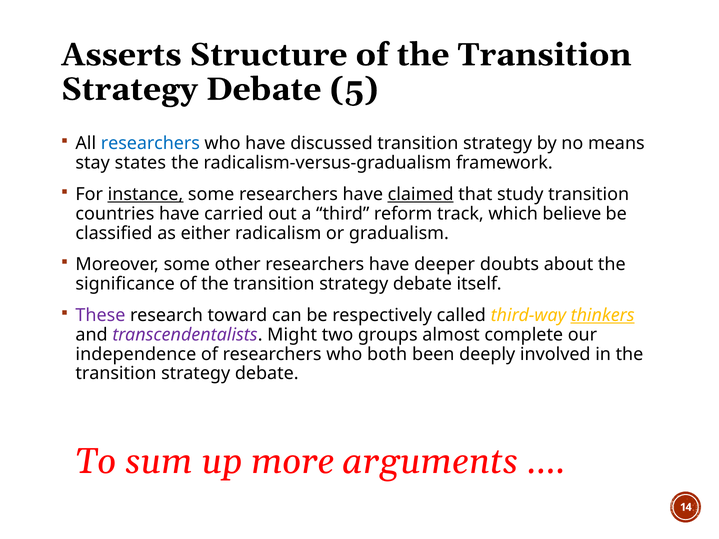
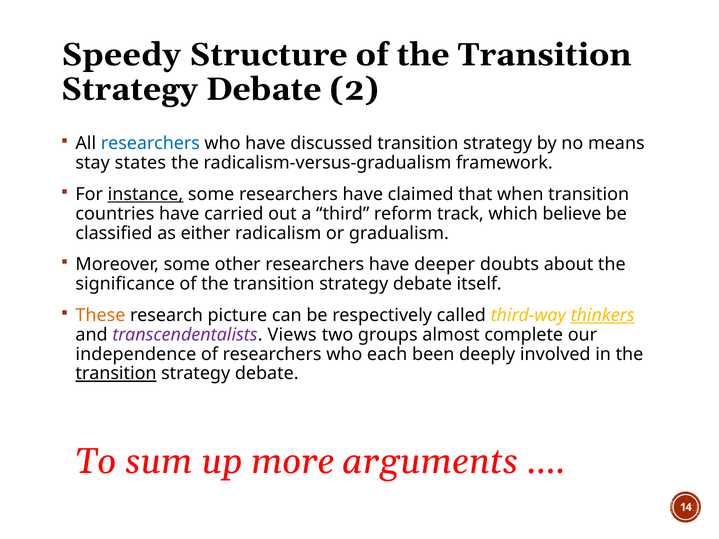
Asserts: Asserts -> Speedy
5: 5 -> 2
claimed underline: present -> none
study: study -> when
These colour: purple -> orange
toward: toward -> picture
Might: Might -> Views
both: both -> each
transition at (116, 374) underline: none -> present
